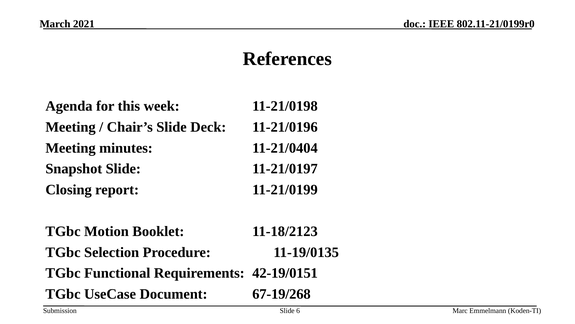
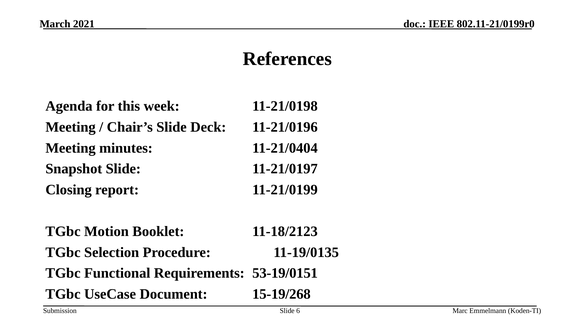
42-19/0151: 42-19/0151 -> 53-19/0151
67-19/268: 67-19/268 -> 15-19/268
